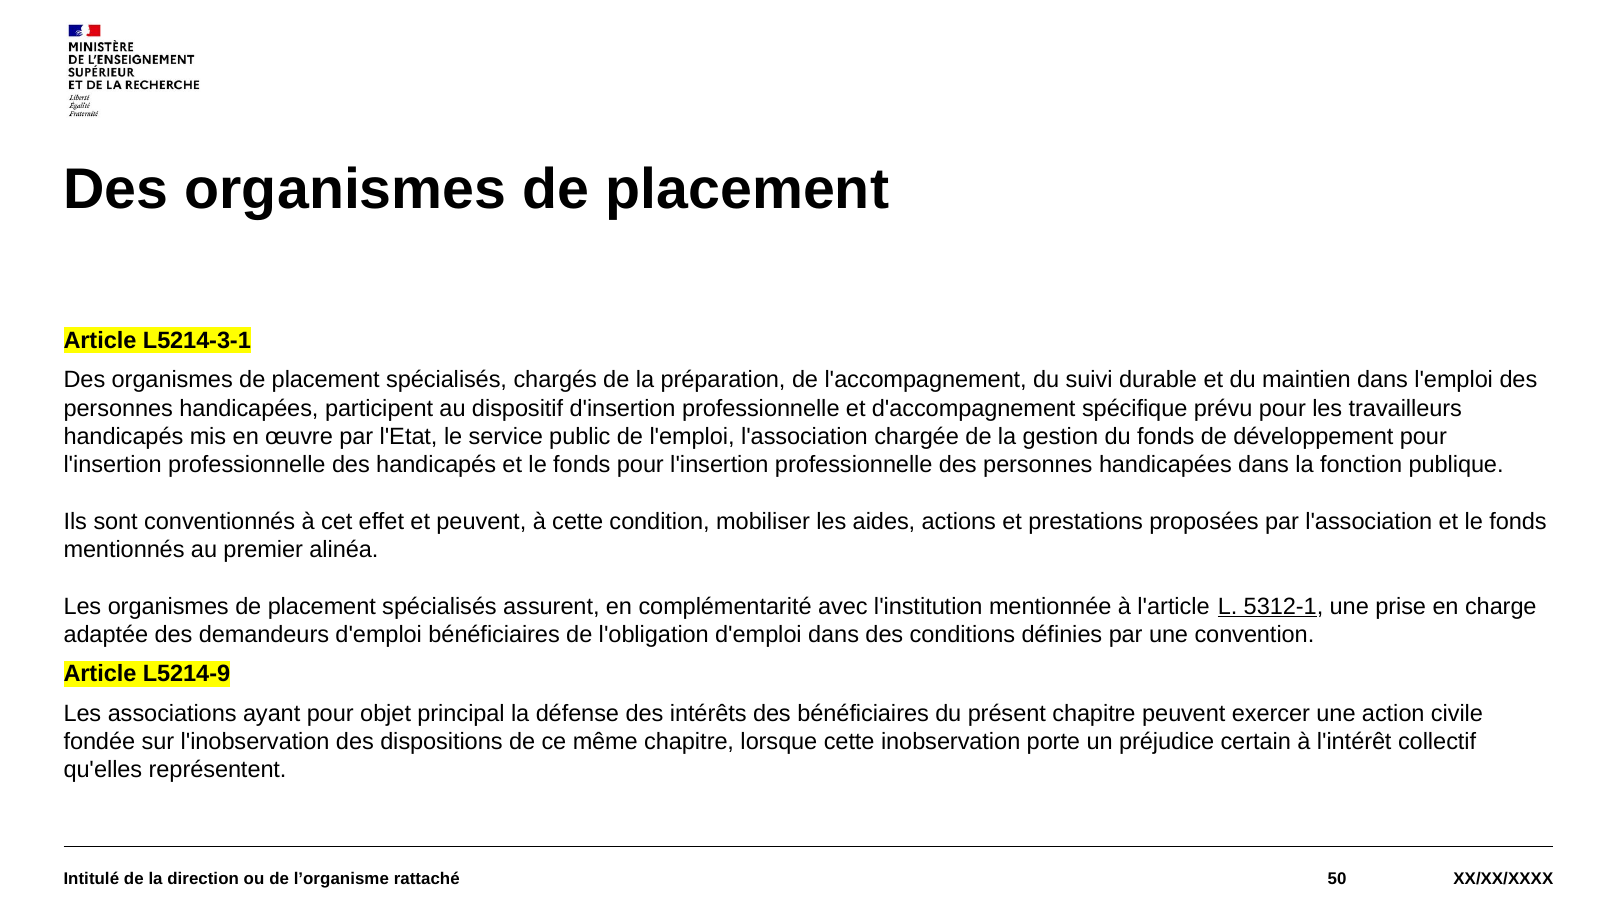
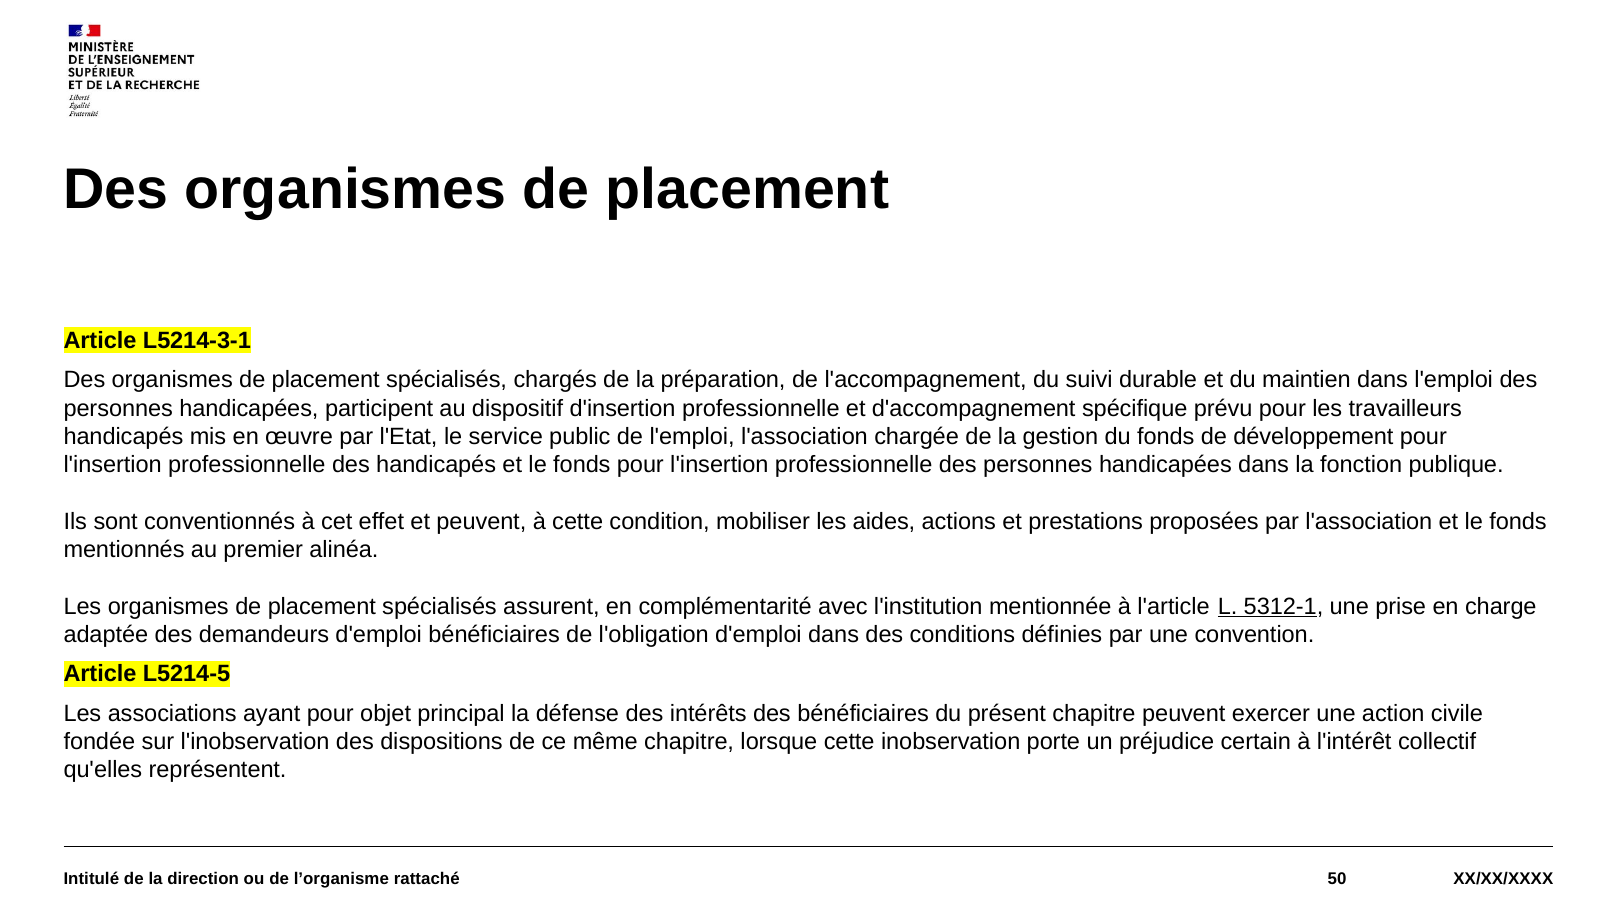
L5214-9: L5214-9 -> L5214-5
